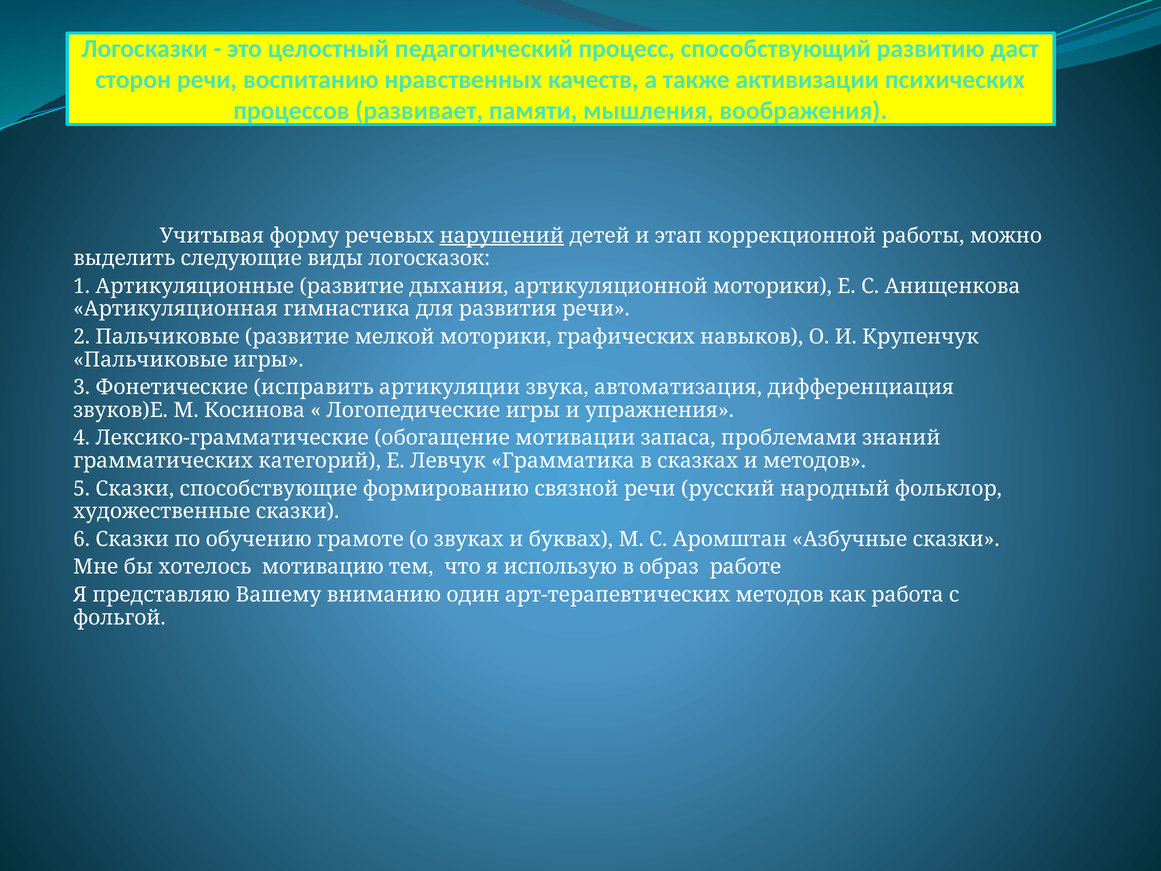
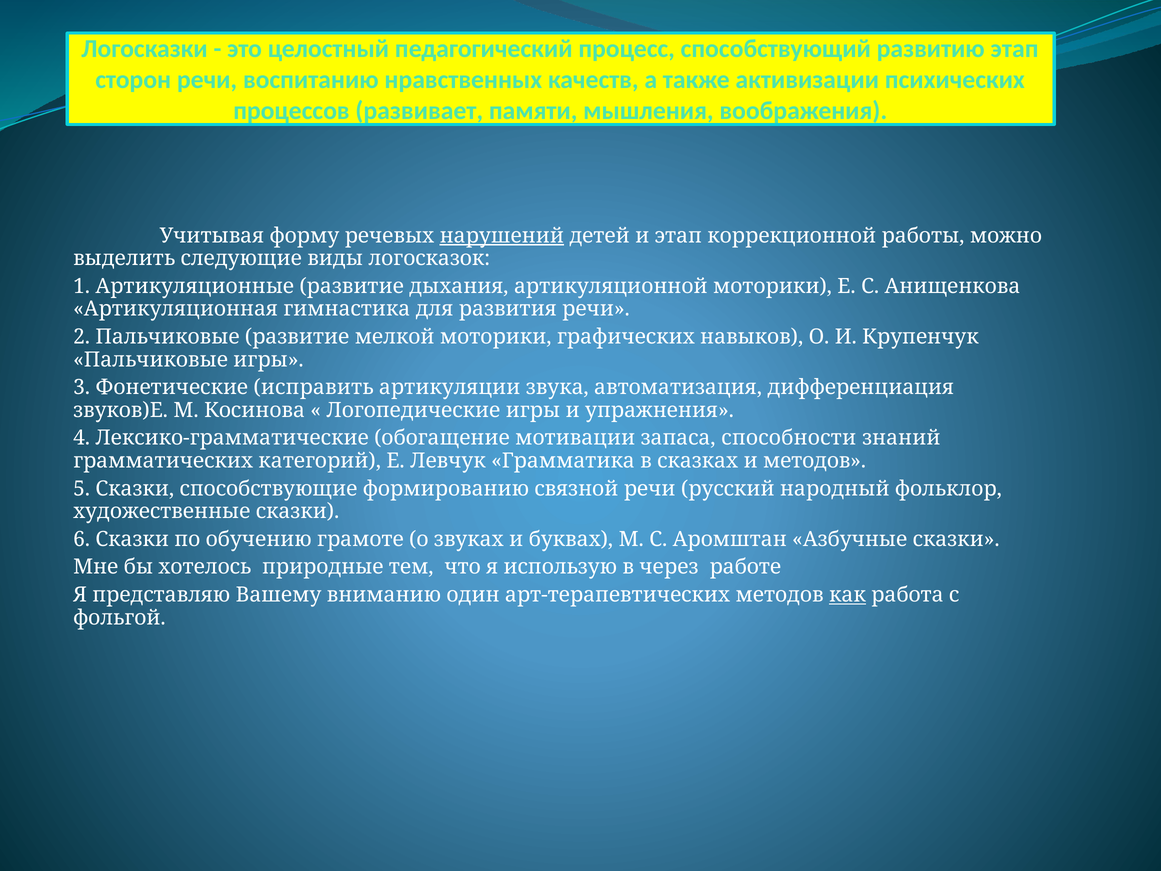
развитию даст: даст -> этап
проблемами: проблемами -> способности
мотивацию: мотивацию -> природные
образ: образ -> через
как underline: none -> present
